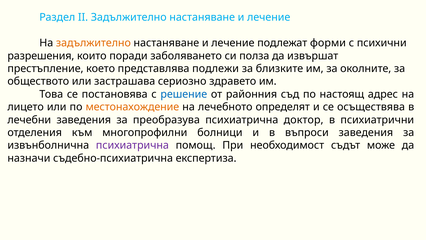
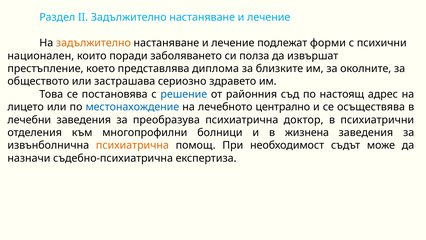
разрешения: разрешения -> национален
подлежи: подлежи -> диплома
местонахождение colour: orange -> blue
определят: определят -> централно
въпроси: въпроси -> жизнена
психиатрична at (132, 145) colour: purple -> orange
